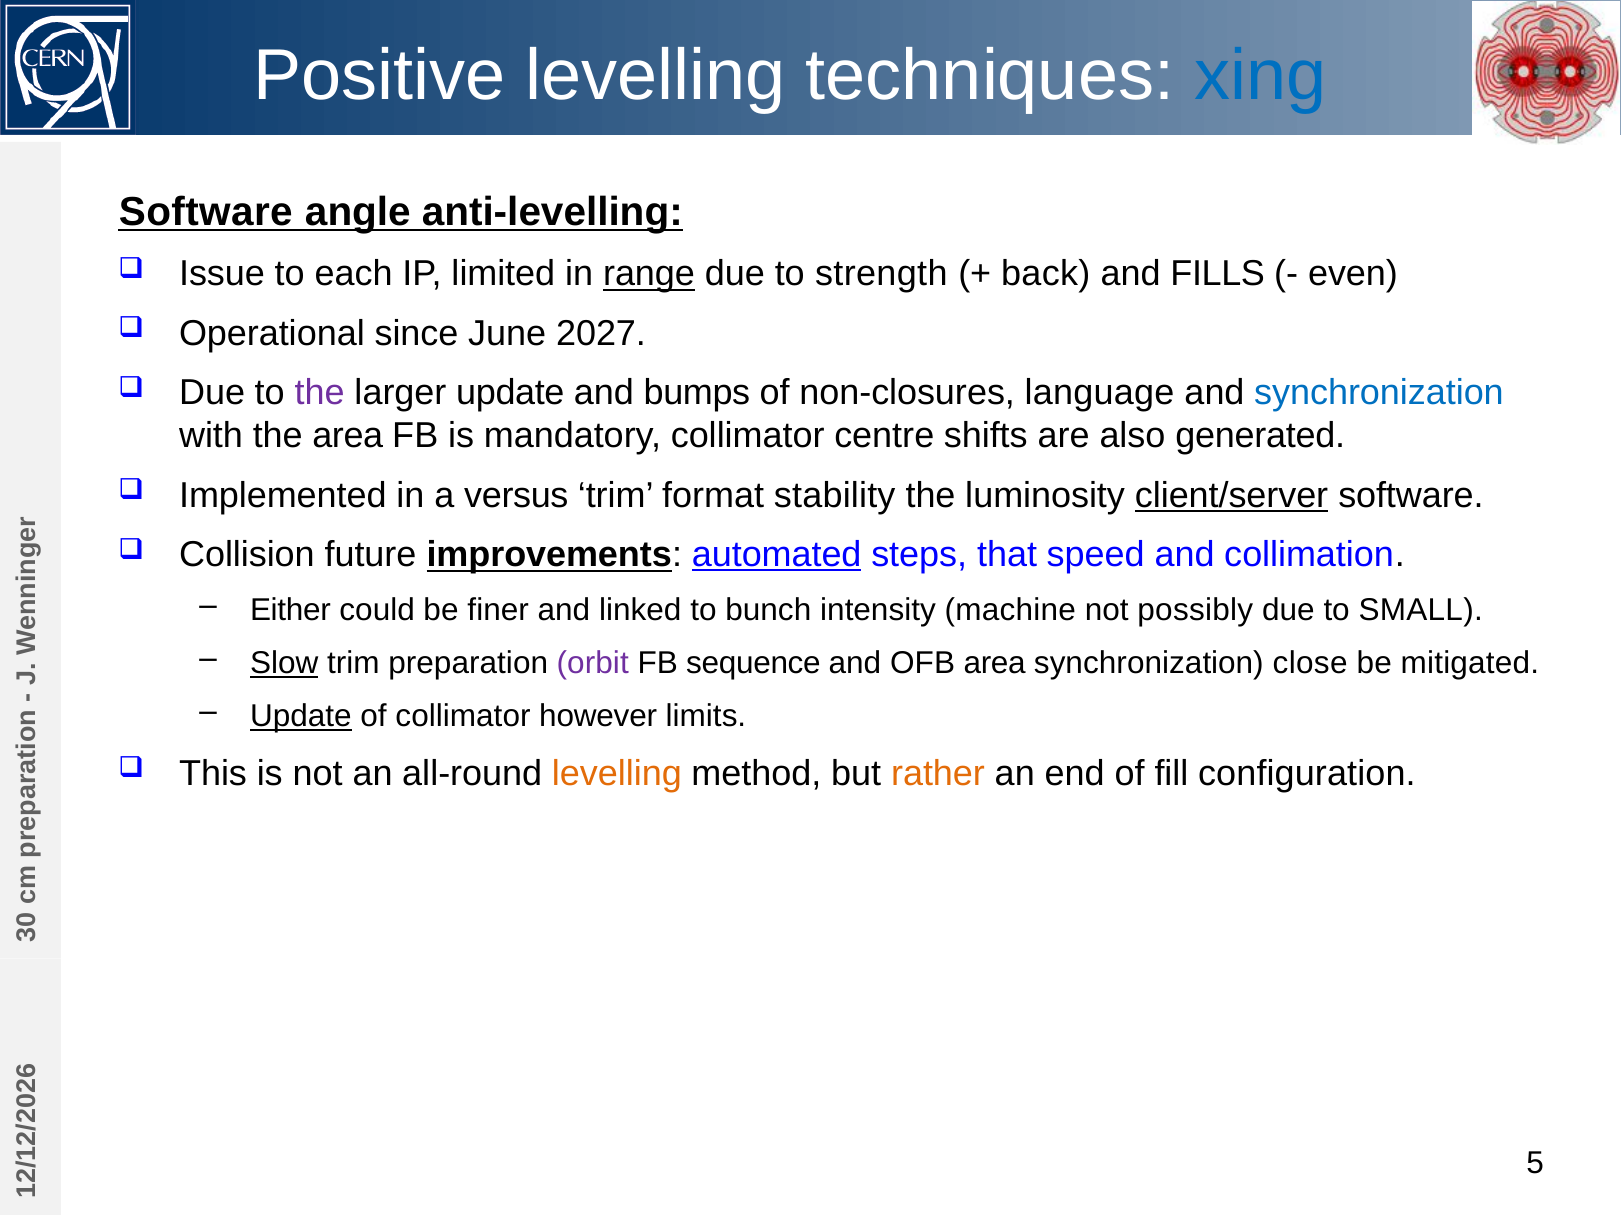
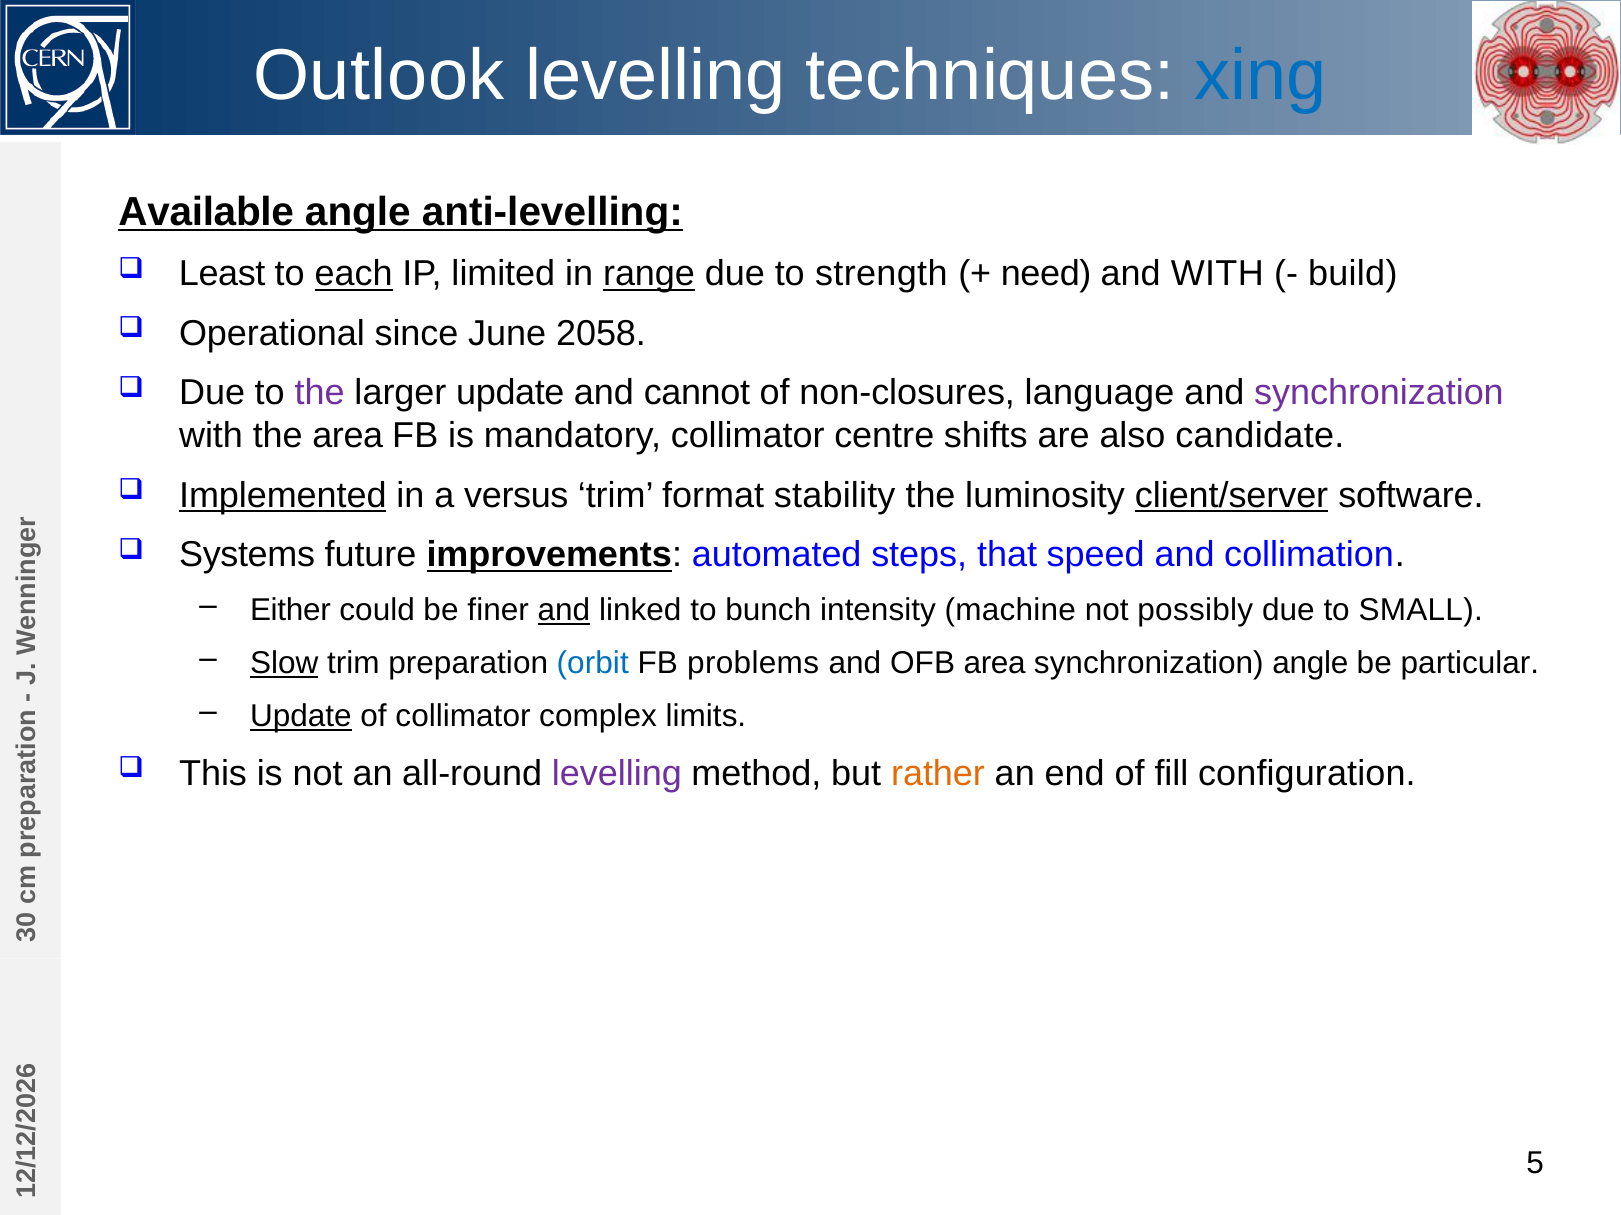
Positive: Positive -> Outlook
Software at (206, 212): Software -> Available
Issue: Issue -> Least
each underline: none -> present
back: back -> need
and FILLS: FILLS -> WITH
even: even -> build
2027: 2027 -> 2058
bumps: bumps -> cannot
synchronization at (1379, 393) colour: blue -> purple
generated: generated -> candidate
Implemented underline: none -> present
Collision: Collision -> Systems
automated underline: present -> none
and at (564, 611) underline: none -> present
orbit colour: purple -> blue
sequence: sequence -> problems
synchronization close: close -> angle
mitigated: mitigated -> particular
however: however -> complex
levelling at (617, 774) colour: orange -> purple
